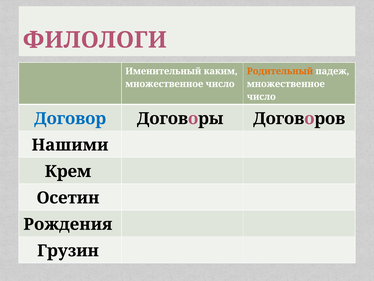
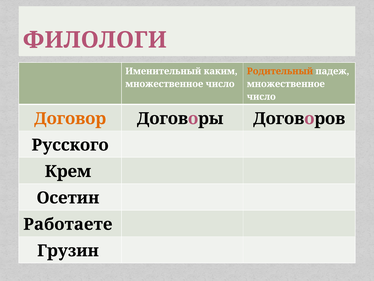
Договор colour: blue -> orange
Нашими: Нашими -> Русского
Рождения: Рождения -> Работаете
